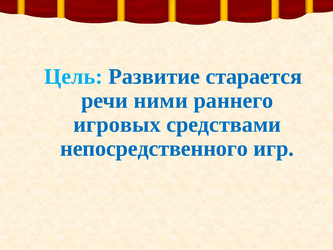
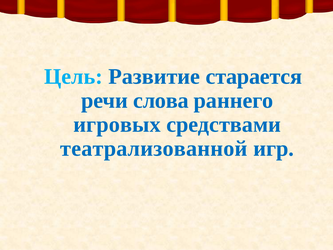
ними: ними -> слова
непосредственного: непосредственного -> театрализованной
